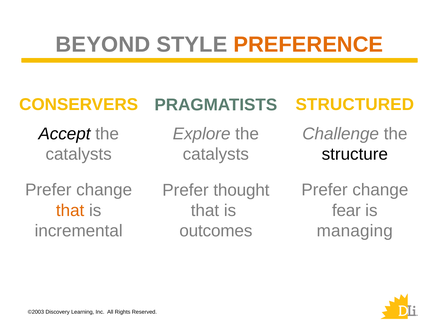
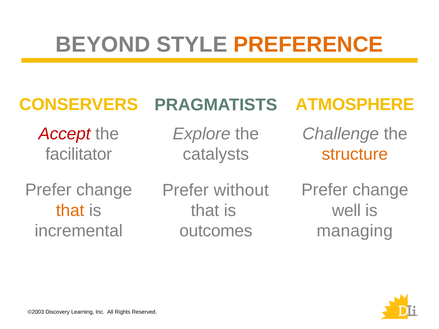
STRUCTURED: STRUCTURED -> ATMOSPHERE
Accept colour: black -> red
catalysts at (79, 154): catalysts -> facilitator
structure colour: black -> orange
thought: thought -> without
fear: fear -> well
